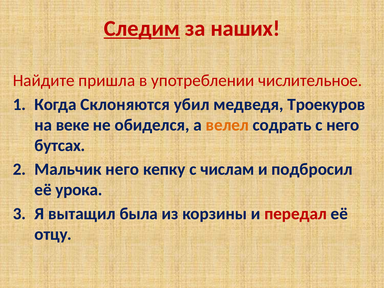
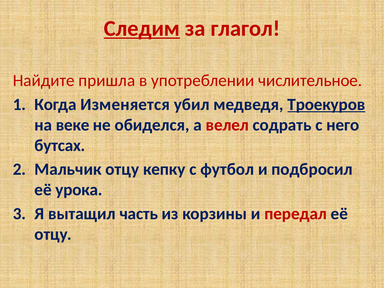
наших: наших -> глагол
Склоняются: Склоняются -> Изменяется
Троекуров underline: none -> present
велел colour: orange -> red
Мальчик него: него -> отцу
числам: числам -> футбол
была: была -> часть
